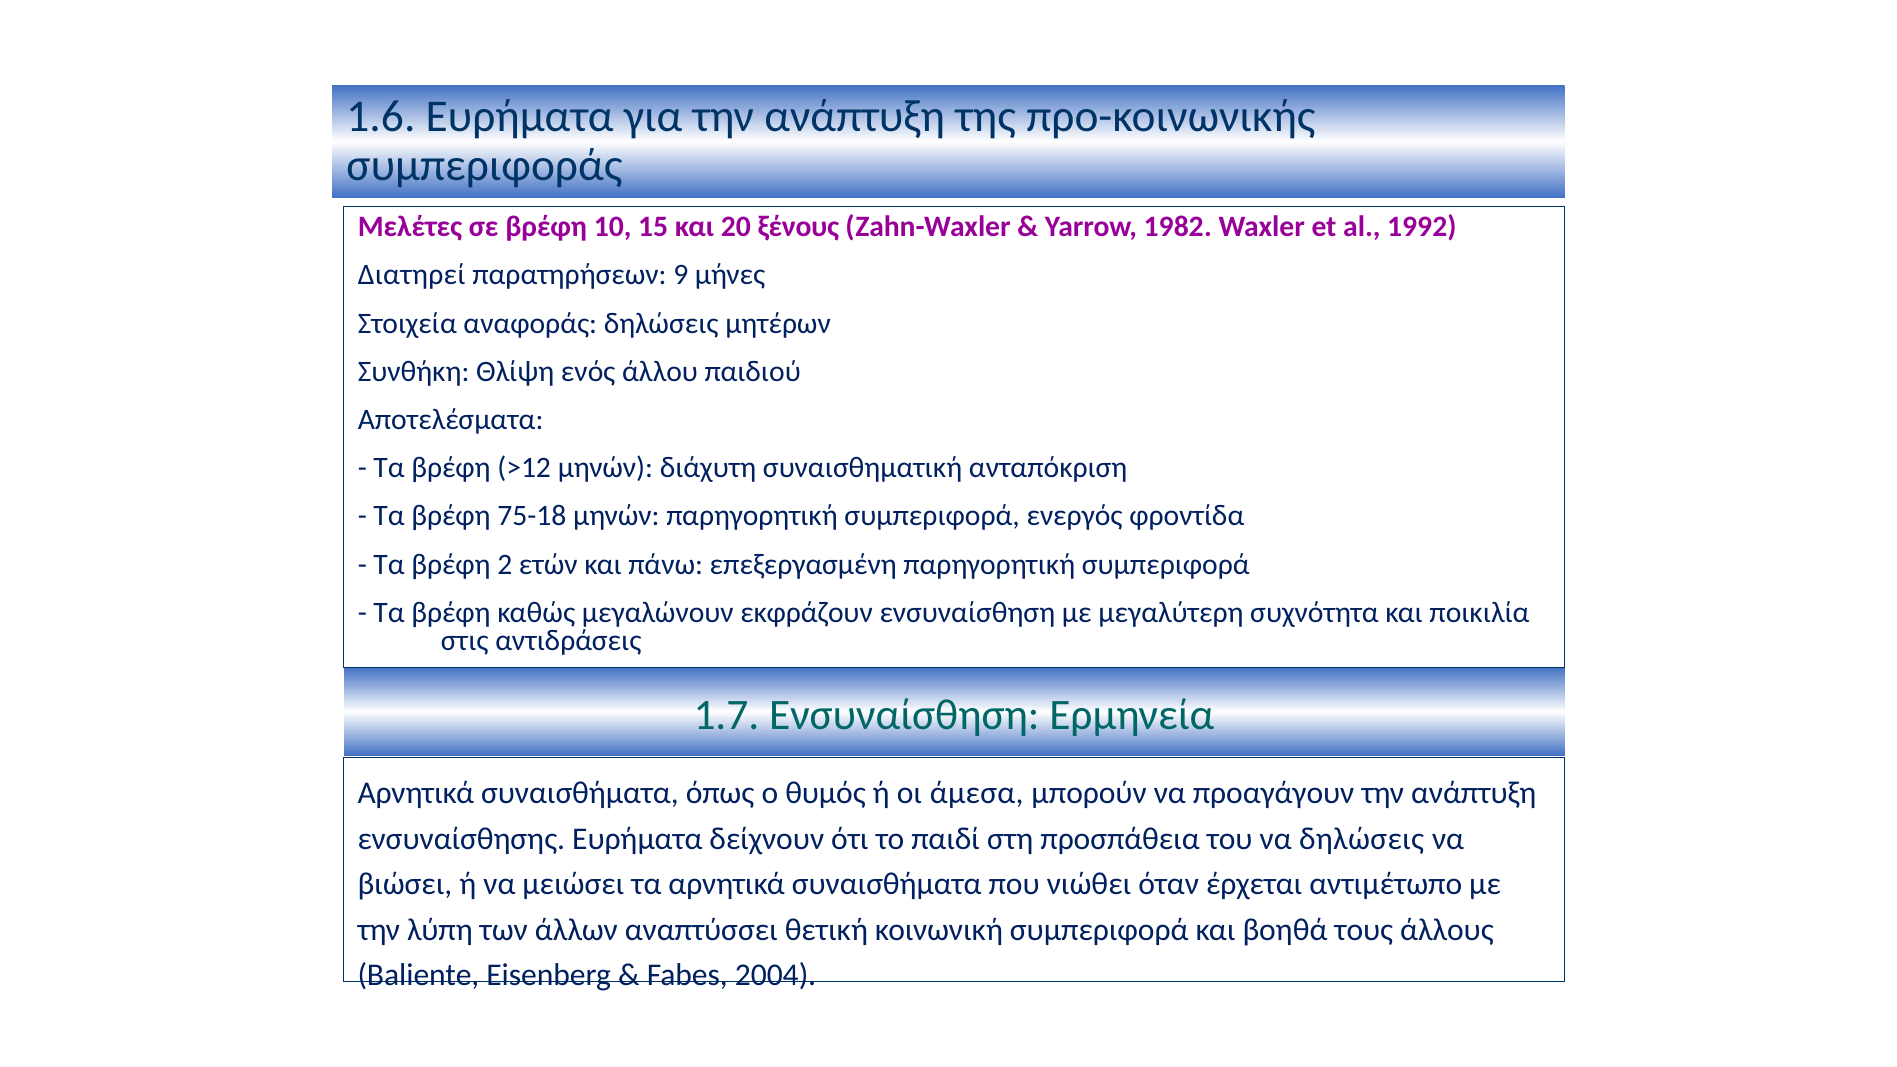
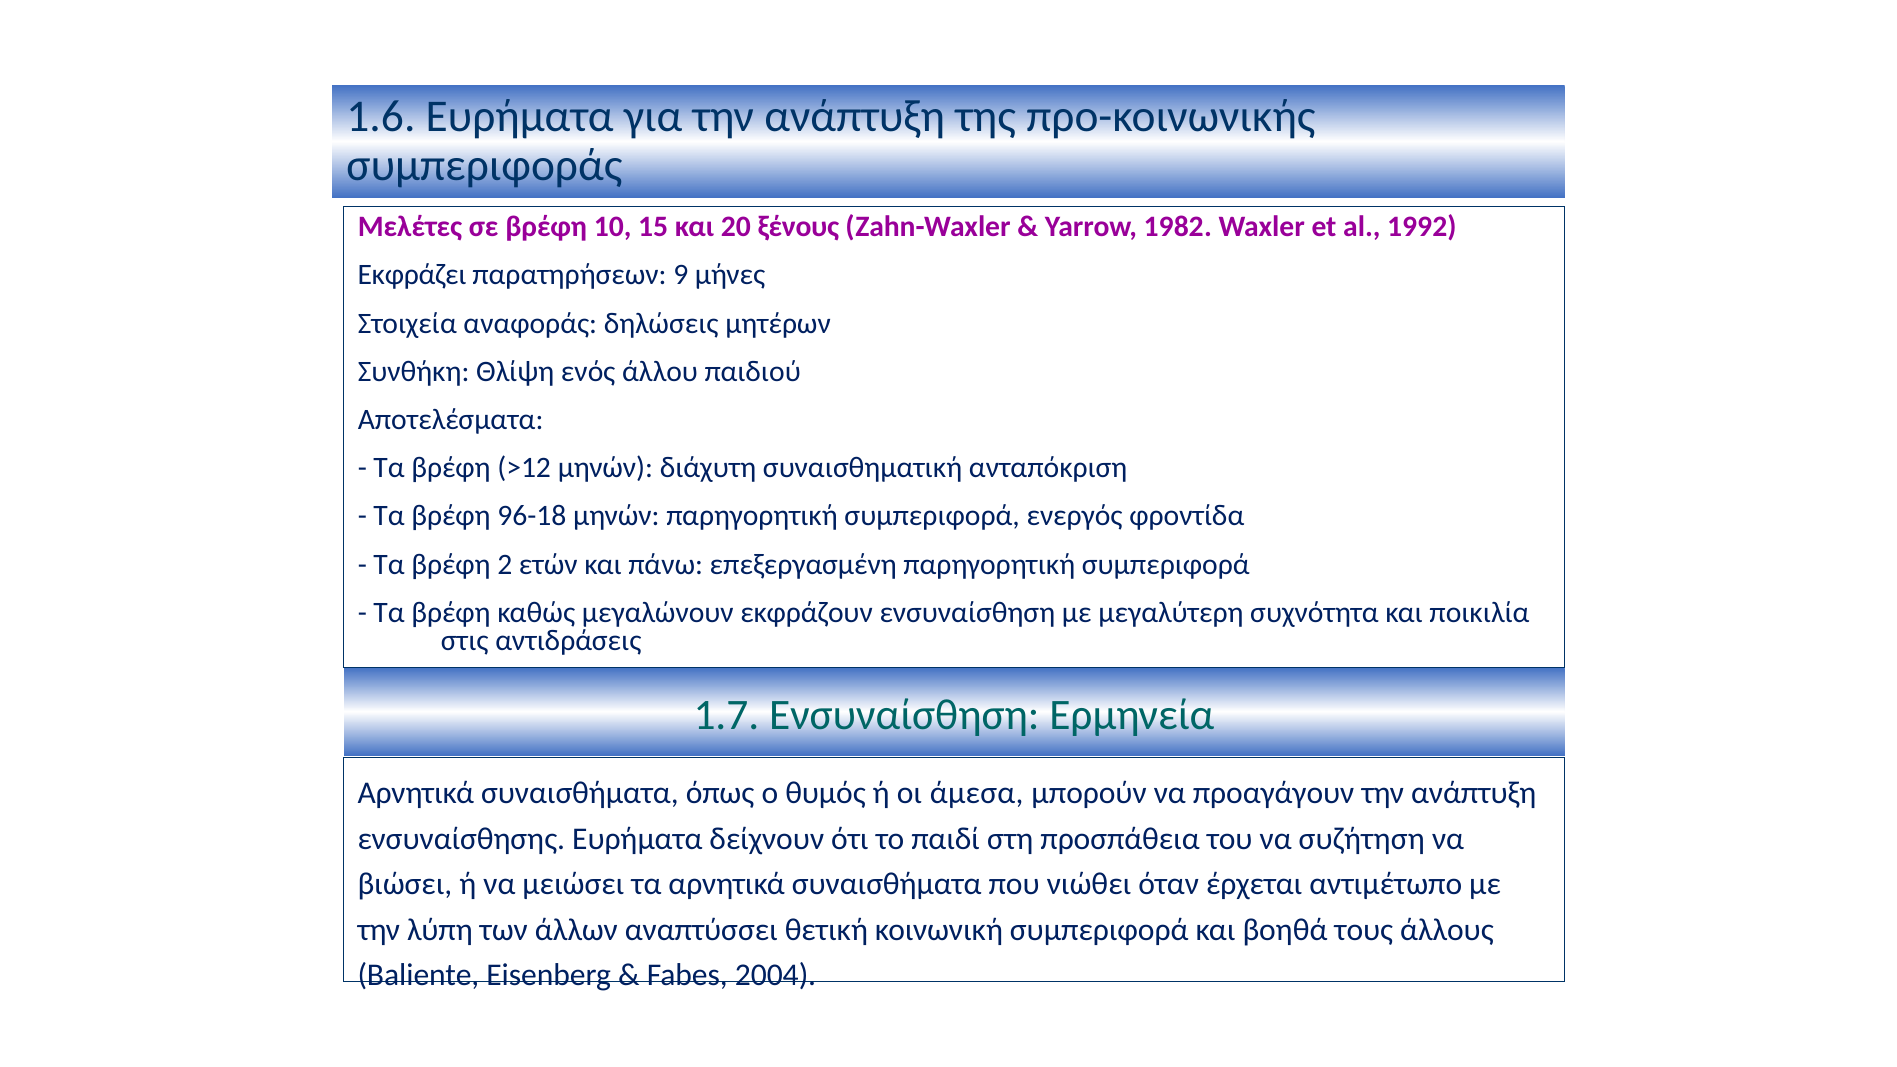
Διατηρεί: Διατηρεί -> Εκφράζει
75-18: 75-18 -> 96-18
να δηλώσεις: δηλώσεις -> συζήτηση
